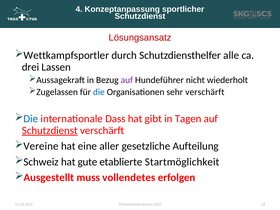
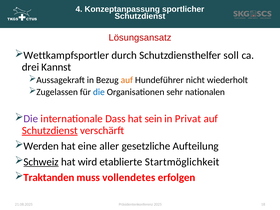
alle: alle -> soll
Lassen: Lassen -> Kannst
auf at (127, 80) colour: purple -> orange
sehr verschärft: verschärft -> nationalen
Die at (31, 119) colour: blue -> purple
gibt: gibt -> sein
Tagen: Tagen -> Privat
Vereine: Vereine -> Werden
Schweiz underline: none -> present
gute: gute -> wird
Ausgestellt: Ausgestellt -> Traktanden
